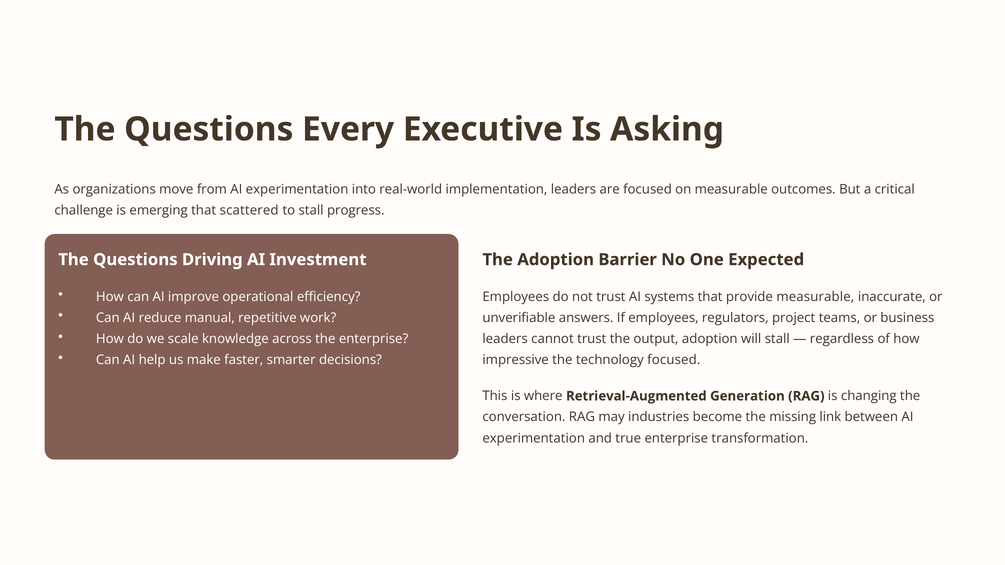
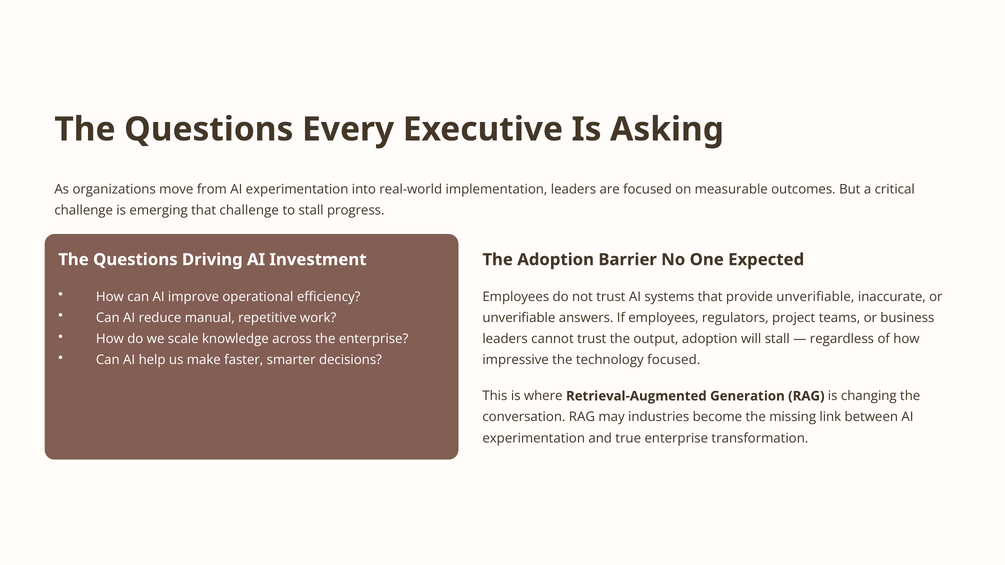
that scattered: scattered -> challenge
provide measurable: measurable -> unverifiable
